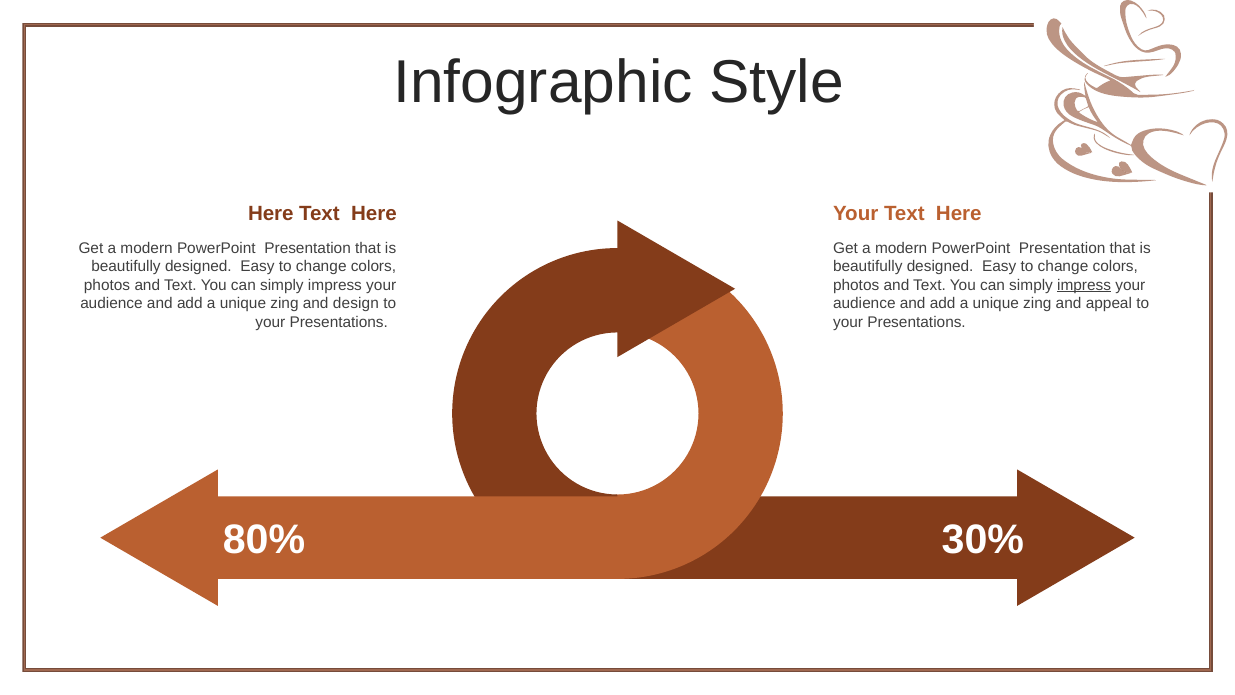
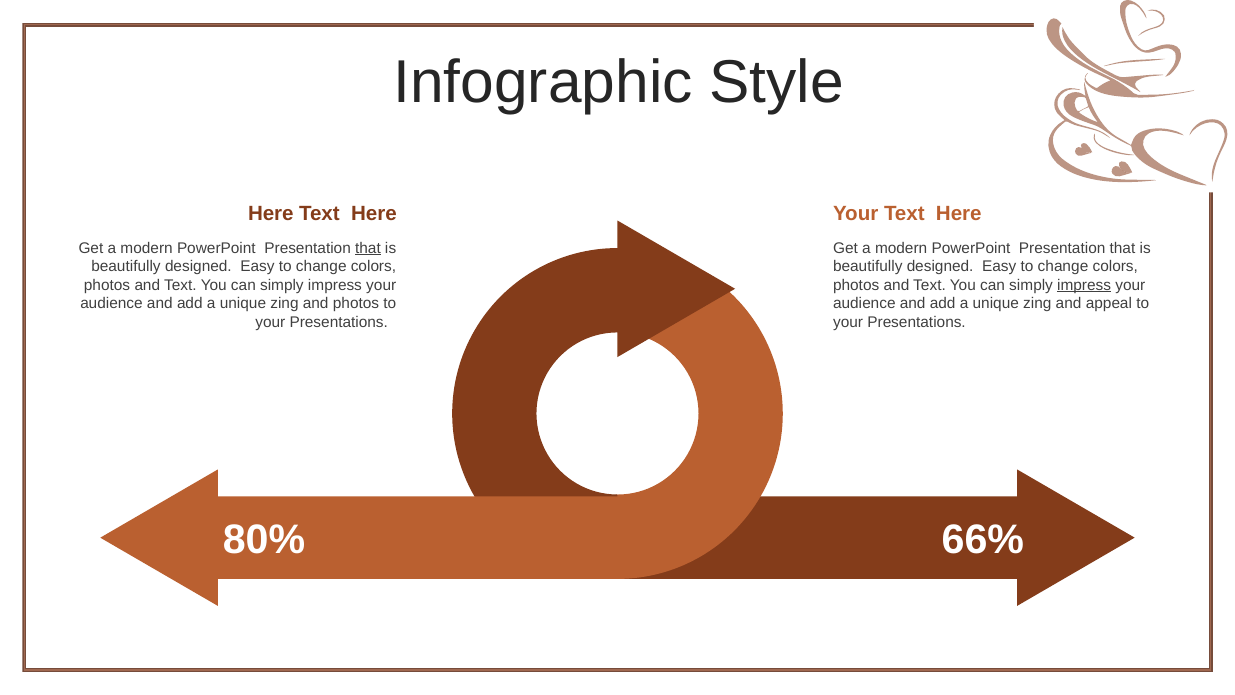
that at (368, 248) underline: none -> present
and design: design -> photos
30%: 30% -> 66%
